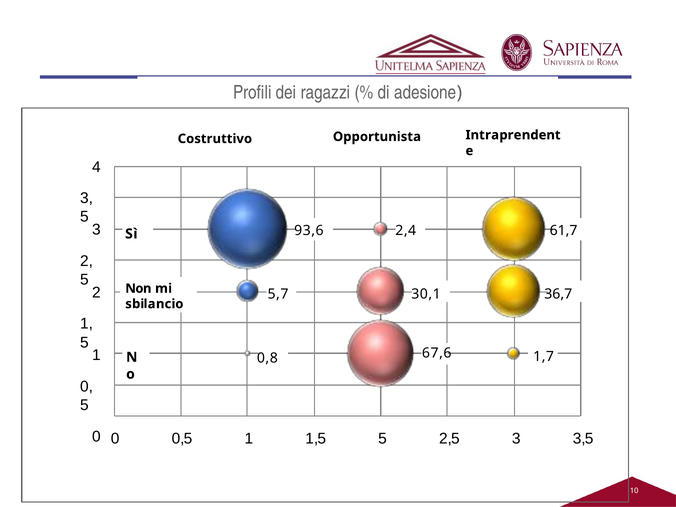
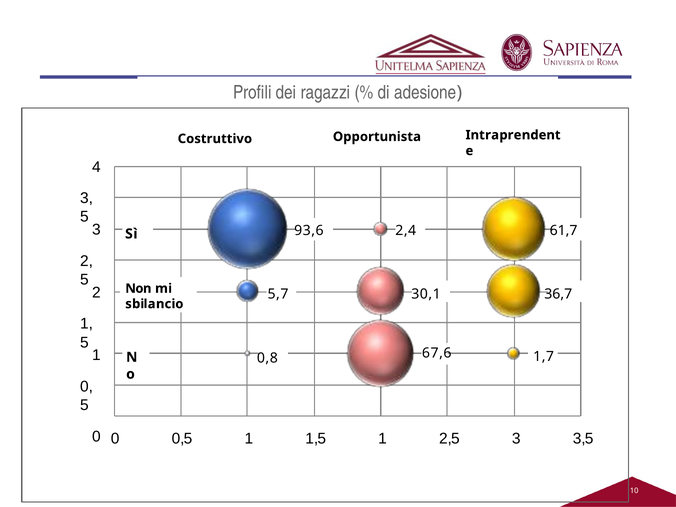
1,5 5: 5 -> 1
